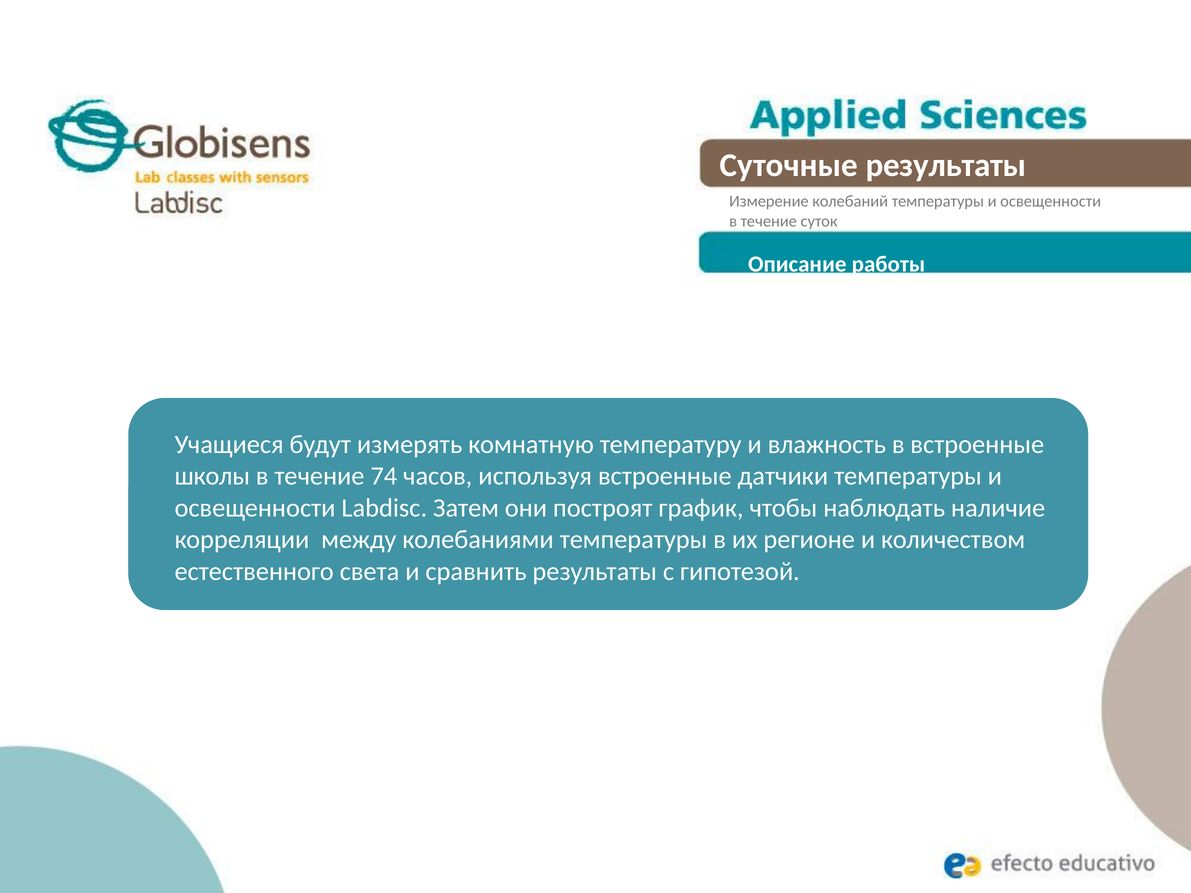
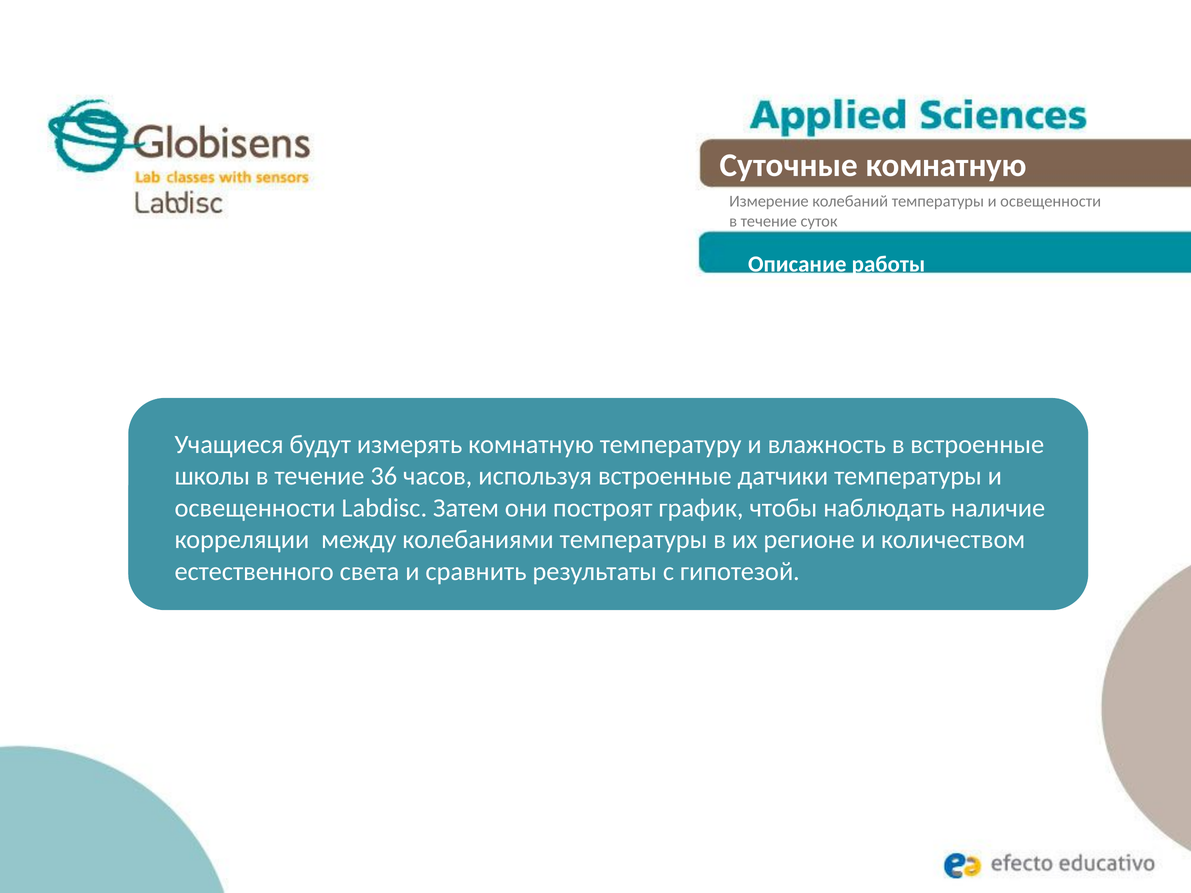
Суточные результаты: результаты -> комнатную
74: 74 -> 36
